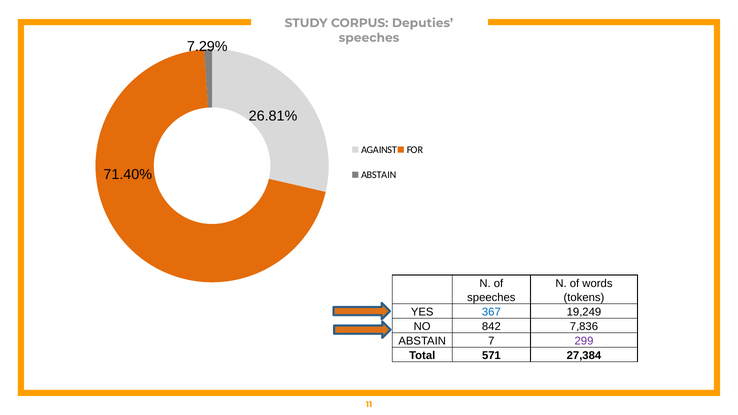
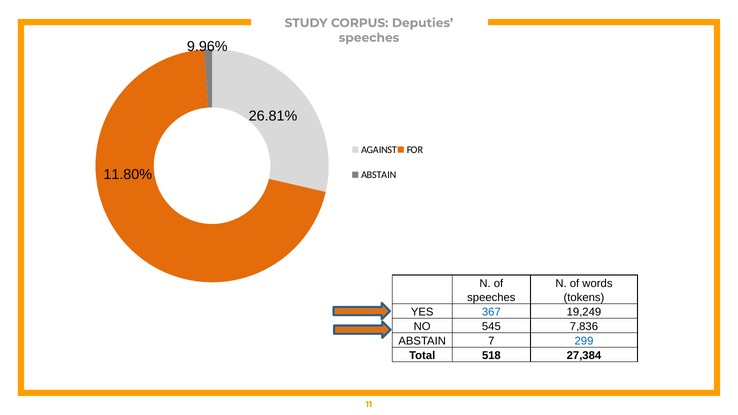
7.29%: 7.29% -> 9.96%
71.40%: 71.40% -> 11.80%
842: 842 -> 545
299 colour: purple -> blue
571: 571 -> 518
